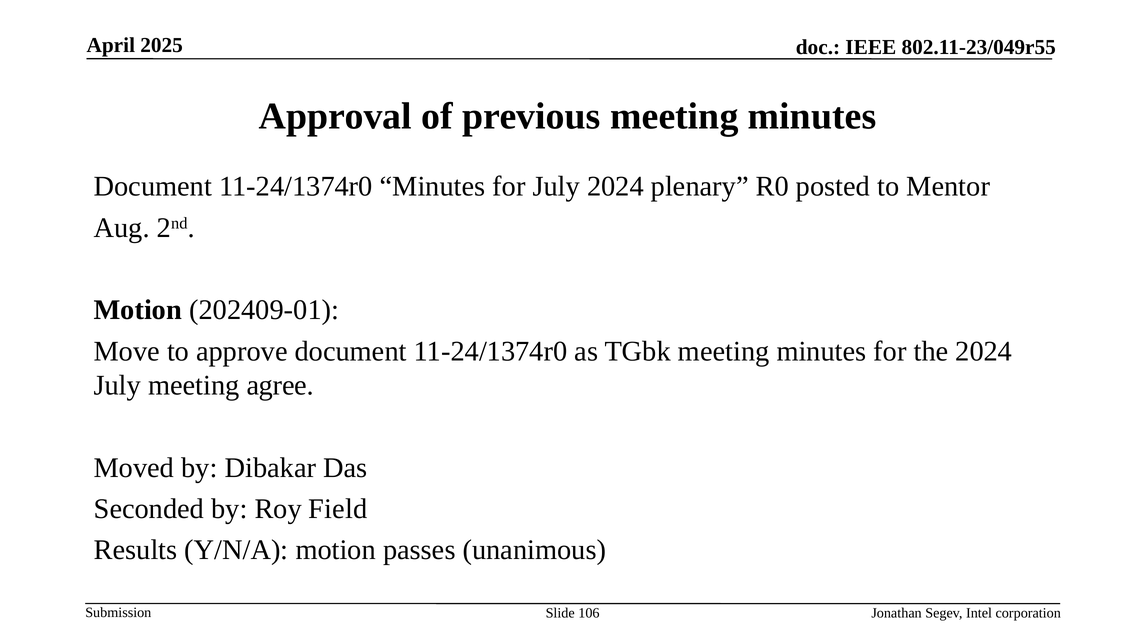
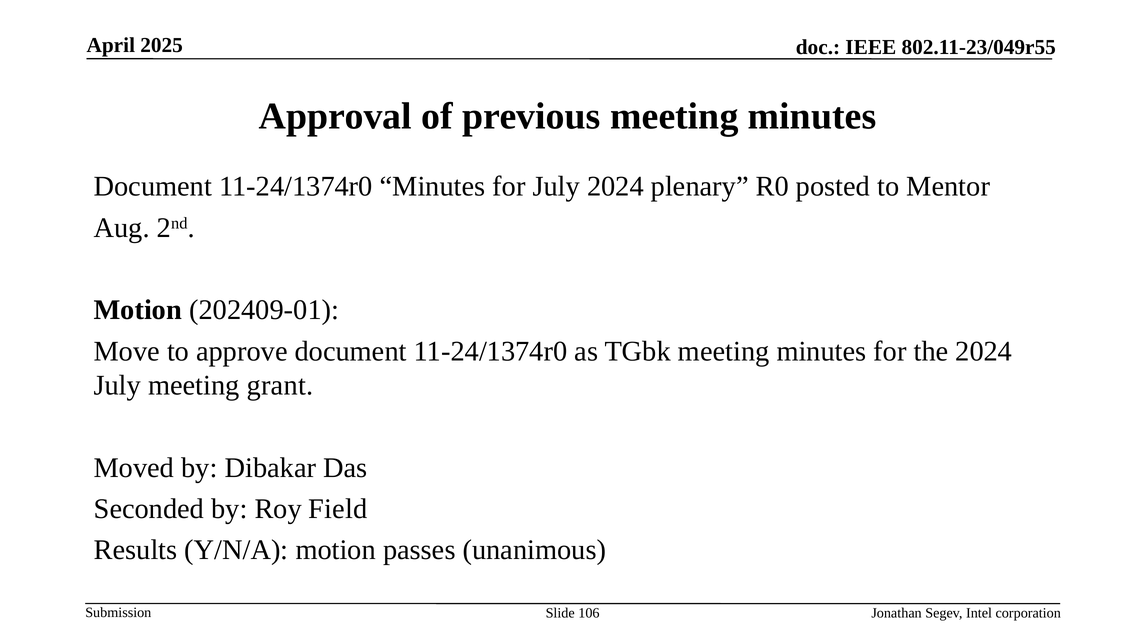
agree: agree -> grant
